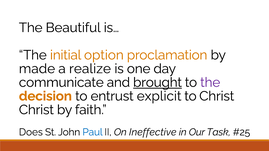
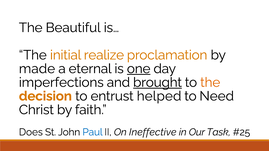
option: option -> realize
realize: realize -> eternal
one underline: none -> present
communicate: communicate -> imperfections
the at (210, 83) colour: purple -> orange
explicit: explicit -> helped
to Christ: Christ -> Need
